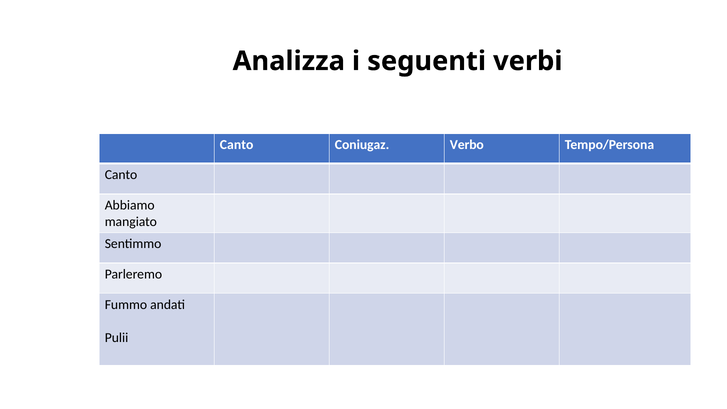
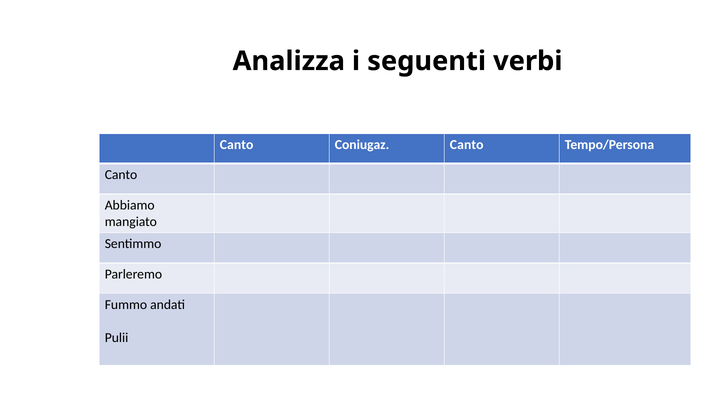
Coniugaz Verbo: Verbo -> Canto
